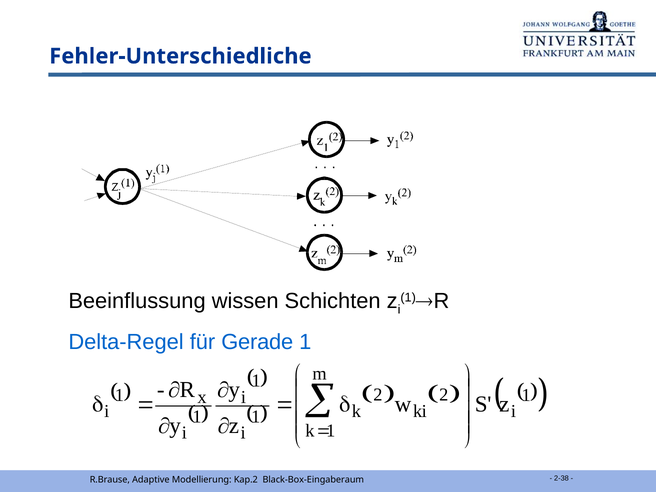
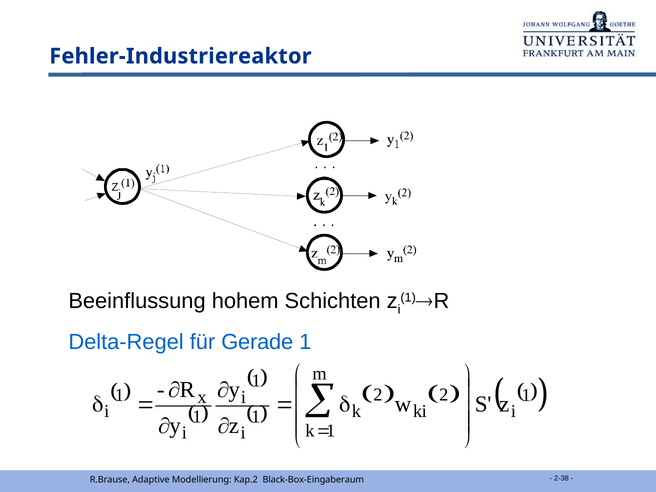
Fehler-Unterschiedliche: Fehler-Unterschiedliche -> Fehler-Industriereaktor
wissen: wissen -> hohem
